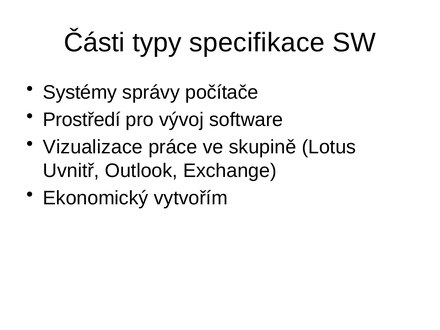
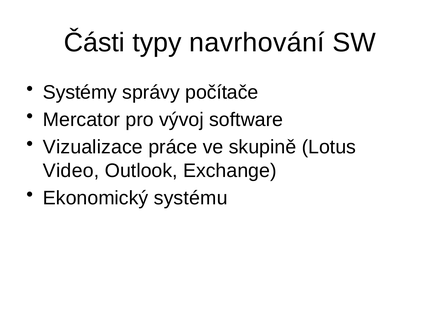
specifikace: specifikace -> navrhování
Prostředí: Prostředí -> Mercator
Uvnitř: Uvnitř -> Video
vytvořím: vytvořím -> systému
